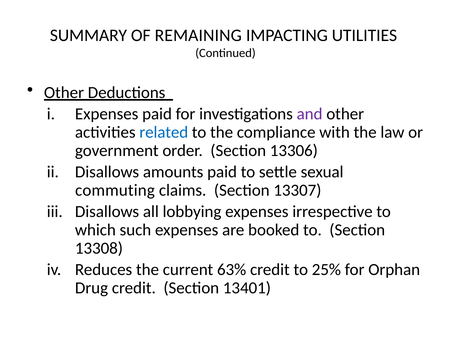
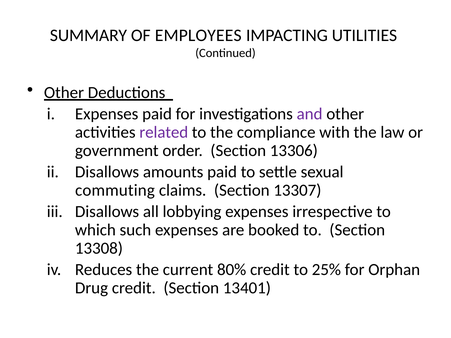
REMAINING: REMAINING -> EMPLOYEES
related colour: blue -> purple
63%: 63% -> 80%
